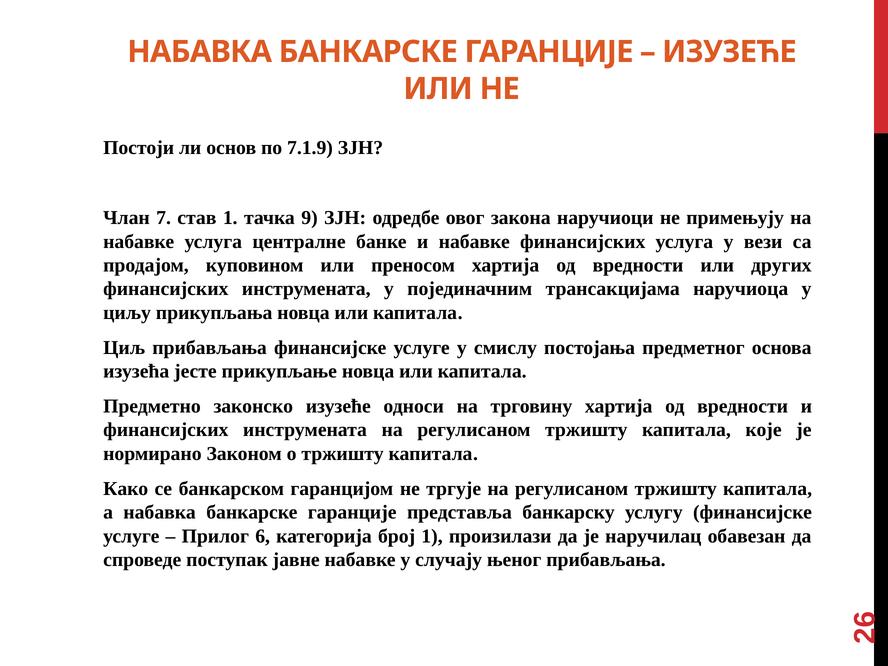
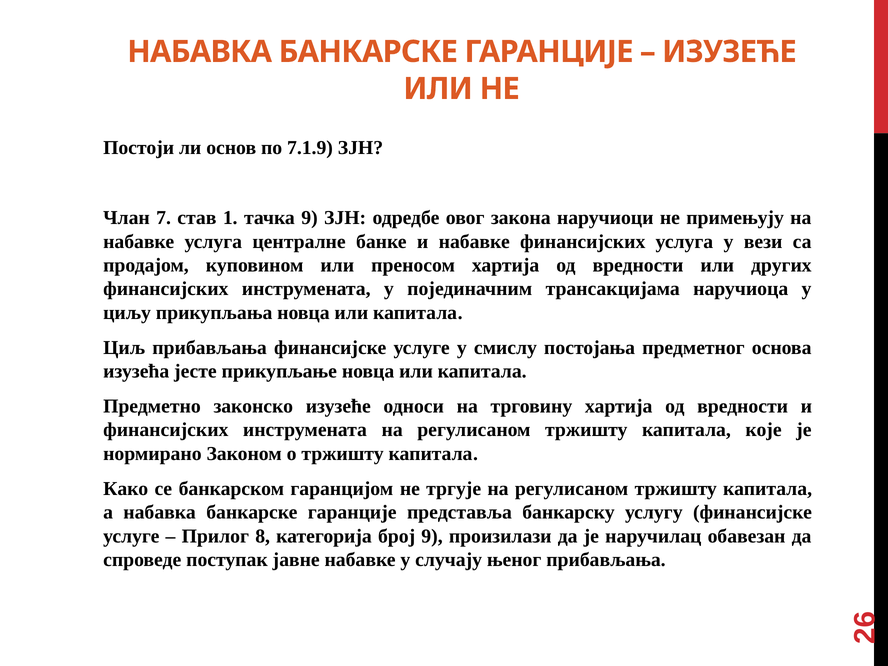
Прилог 6: 6 -> 8
број 1: 1 -> 9
